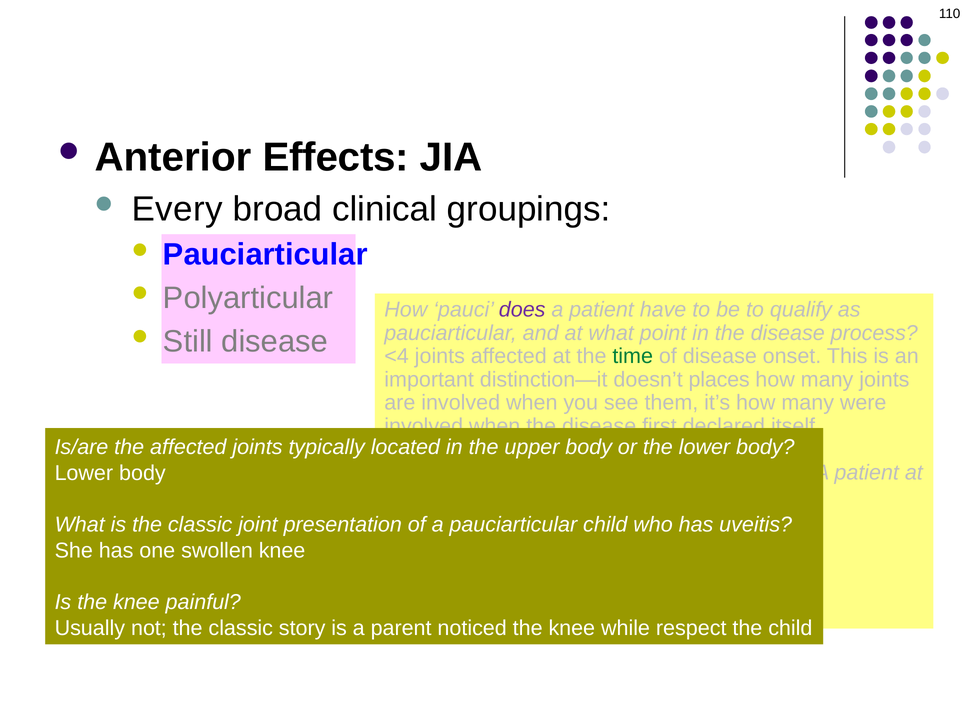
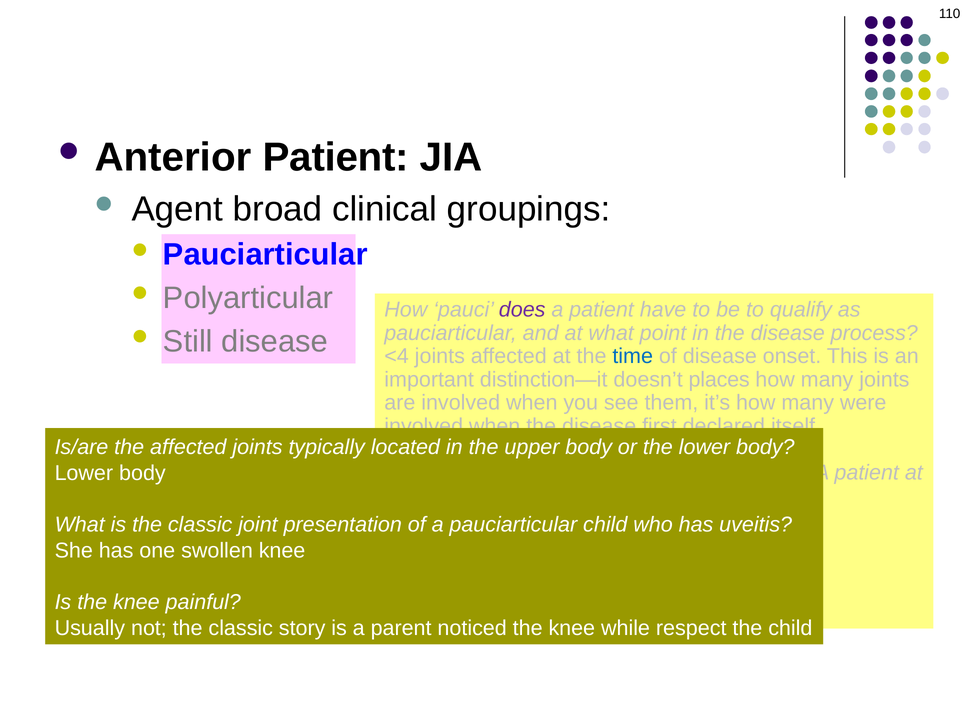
Anterior Effects: Effects -> Patient
Every: Every -> Agent
time colour: green -> blue
